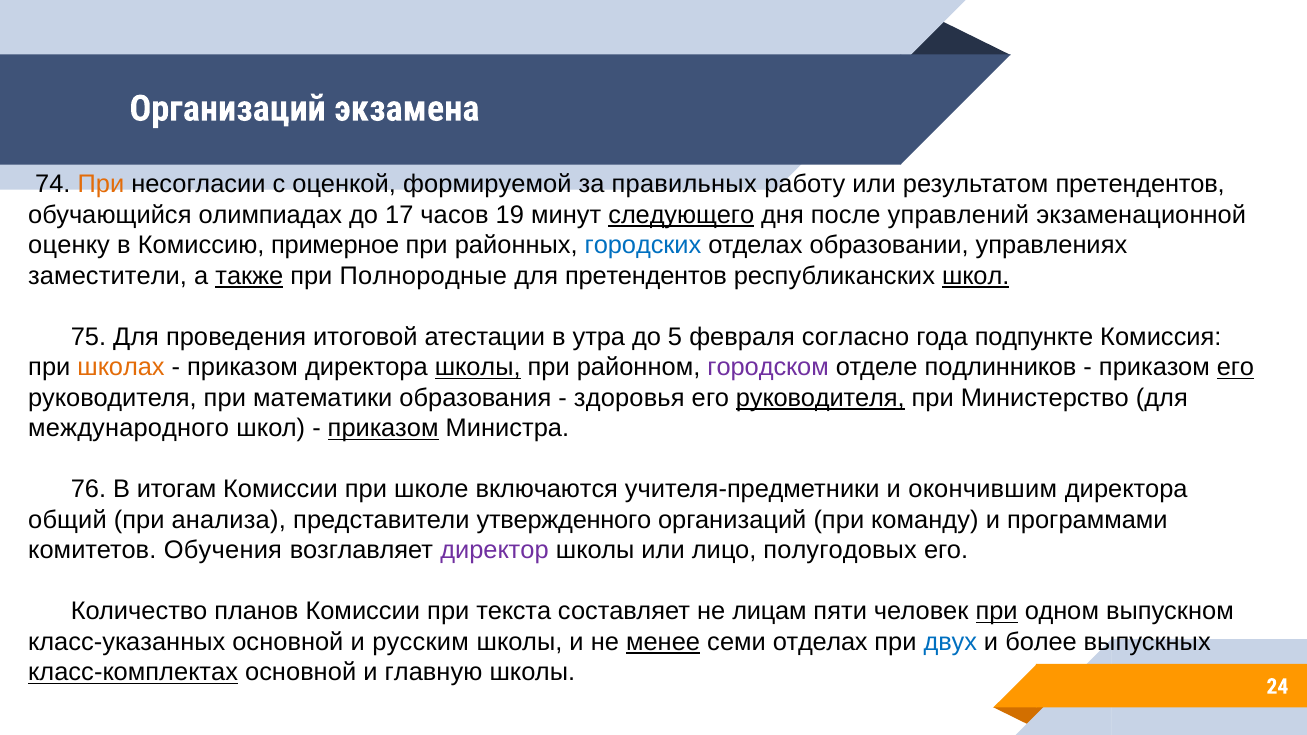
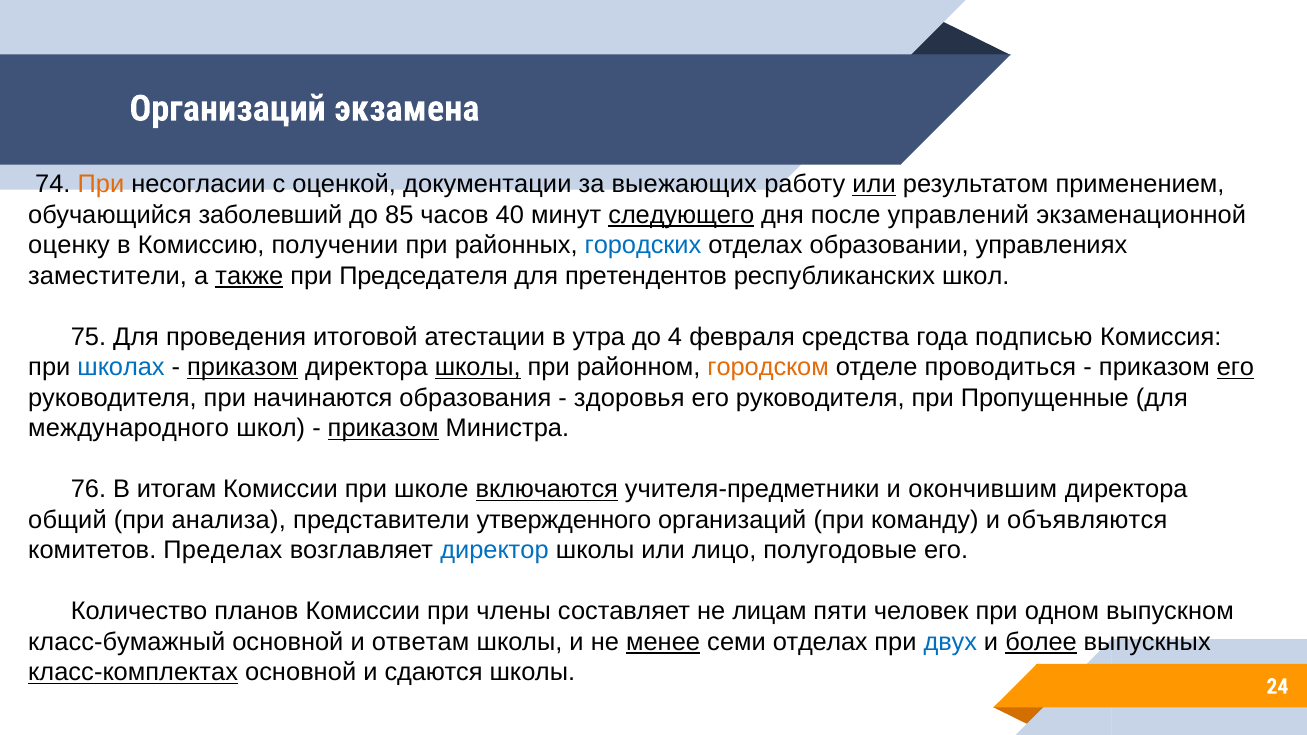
формируемой: формируемой -> документации
правильных: правильных -> выежающих
или at (874, 184) underline: none -> present
результатом претендентов: претендентов -> применением
олимпиадах: олимпиадах -> заболевший
17: 17 -> 85
19: 19 -> 40
примерное: примерное -> получении
Полнородные: Полнородные -> Председателя
школ at (976, 276) underline: present -> none
5: 5 -> 4
согласно: согласно -> средства
подпункте: подпункте -> подписью
школах colour: orange -> blue
приказом at (242, 368) underline: none -> present
городском colour: purple -> orange
подлинников: подлинников -> проводиться
математики: математики -> начинаются
руководителя at (820, 398) underline: present -> none
Министерство: Министерство -> Пропущенные
включаются underline: none -> present
программами: программами -> объявляются
Обучения: Обучения -> Пределах
директор colour: purple -> blue
полугодовых: полугодовых -> полугодовые
текста: текста -> члены
при at (997, 612) underline: present -> none
класс-указанных: класс-указанных -> класс-бумажный
русским: русским -> ответам
более underline: none -> present
главную: главную -> сдаются
